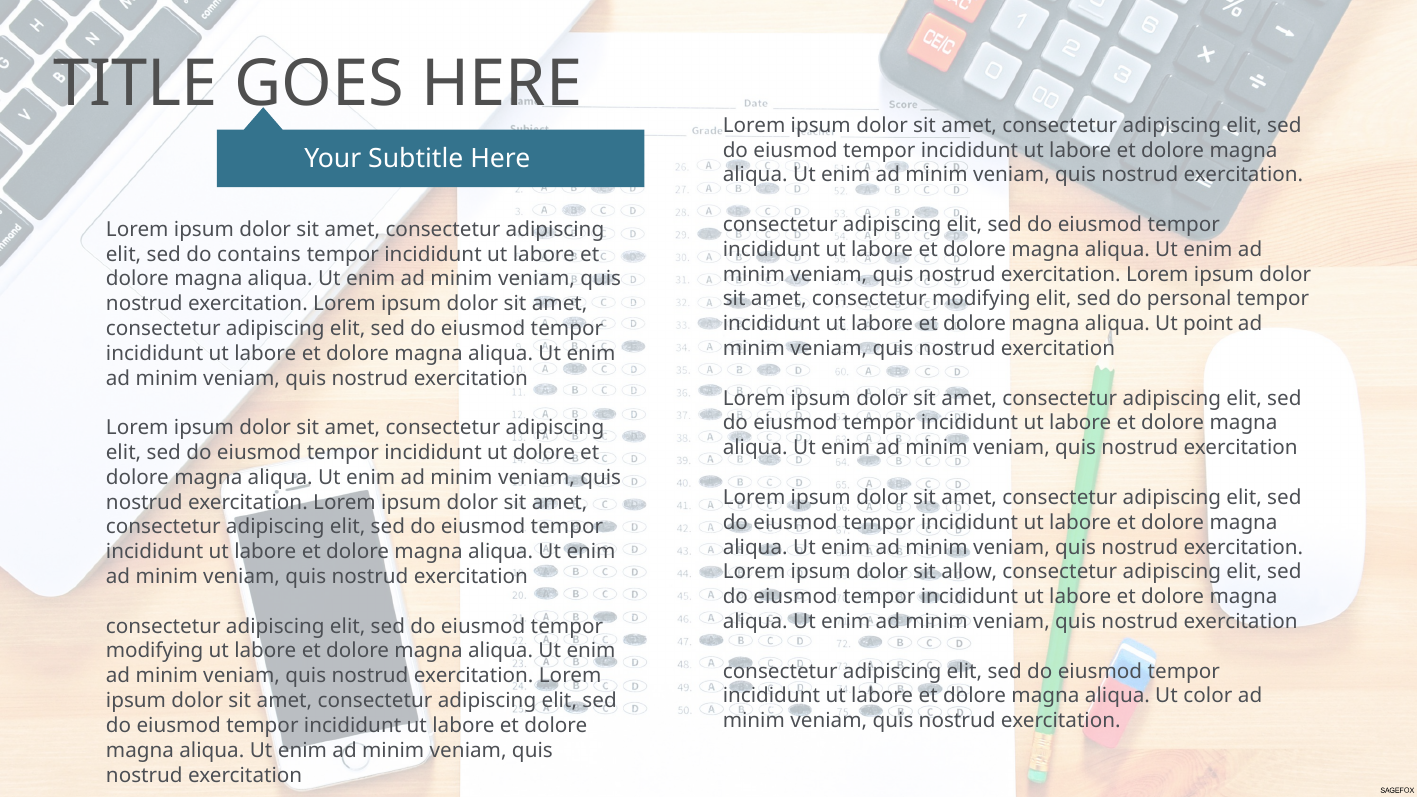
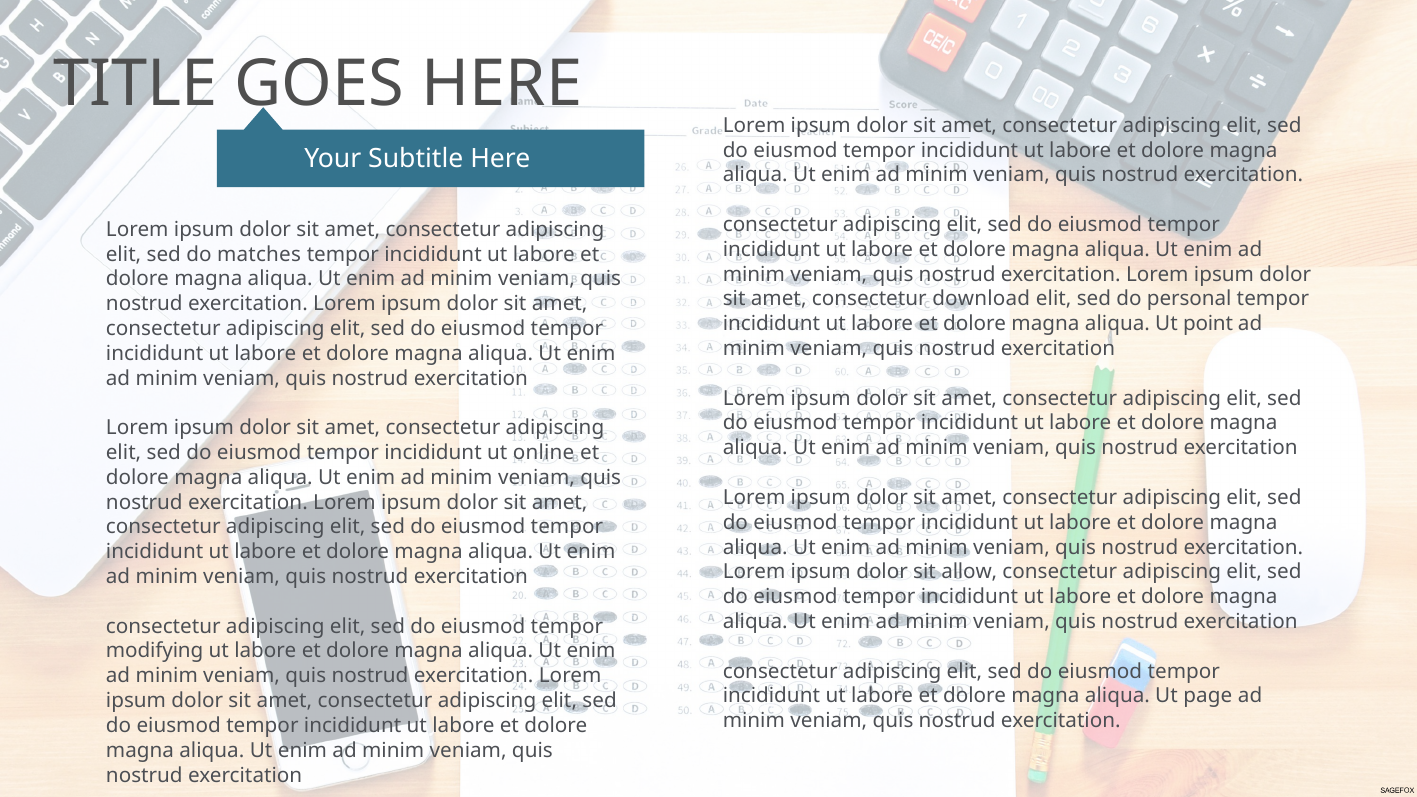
contains: contains -> matches
consectetur modifying: modifying -> download
ut dolore: dolore -> online
color: color -> page
